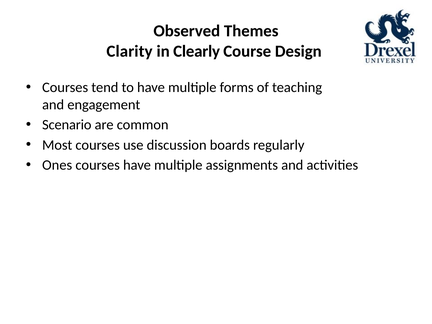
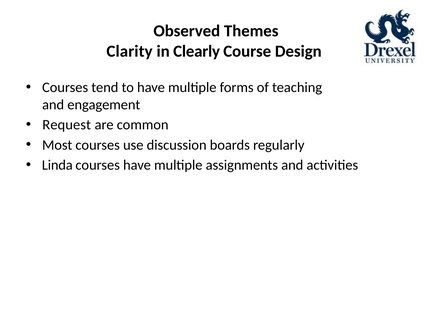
Scenario: Scenario -> Request
Ones: Ones -> Linda
